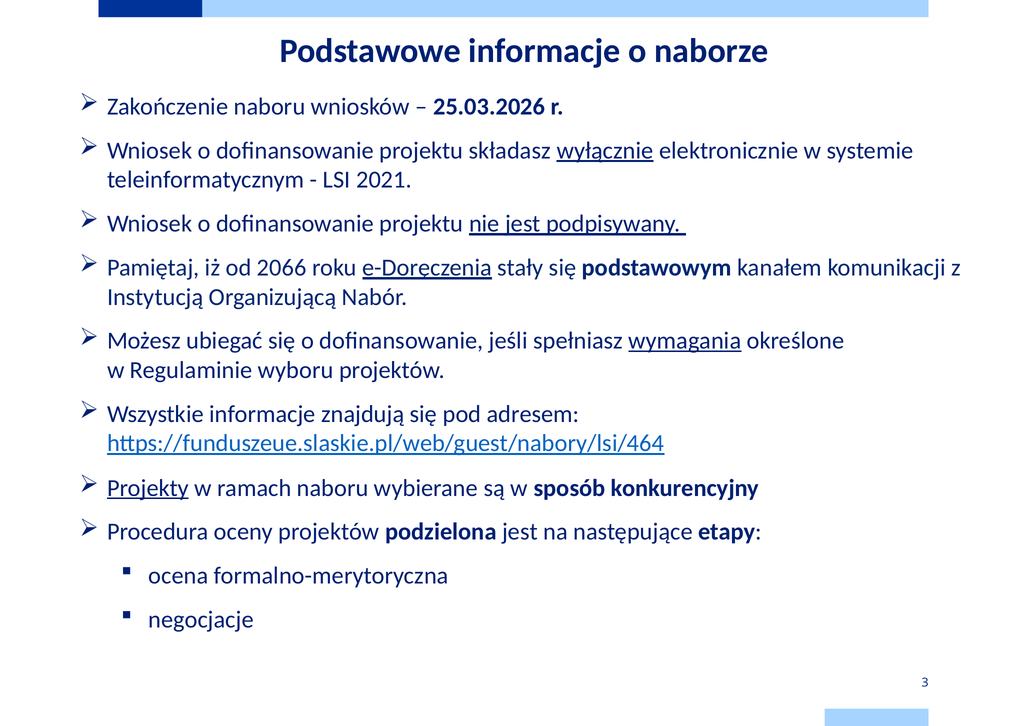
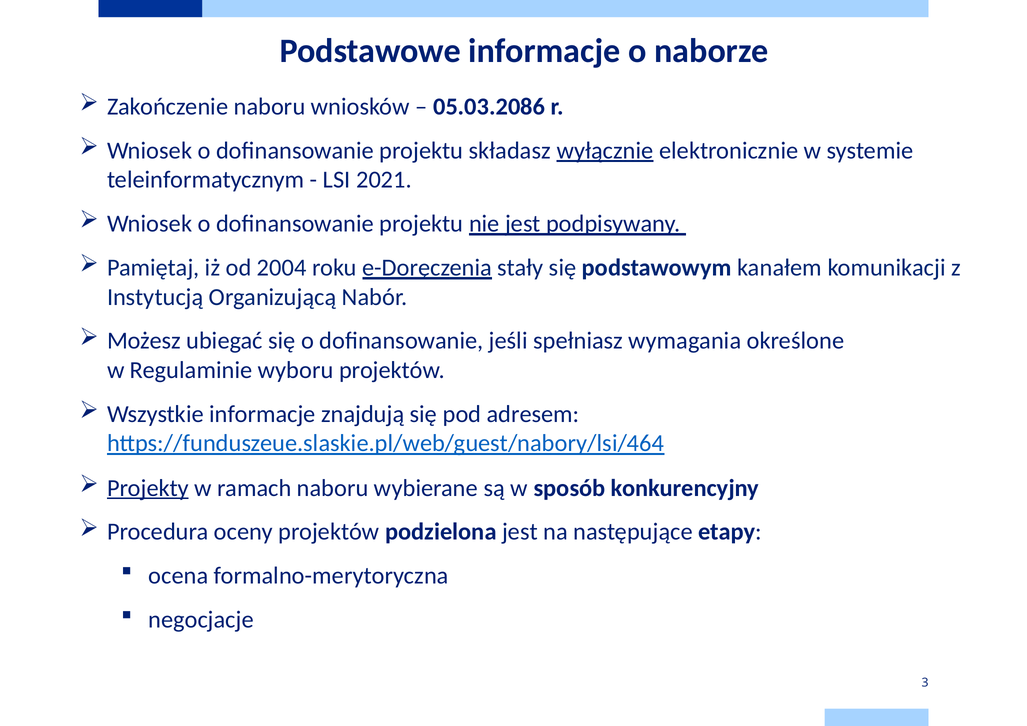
25.03.2026: 25.03.2026 -> 05.03.2086
2066: 2066 -> 2004
wymagania underline: present -> none
